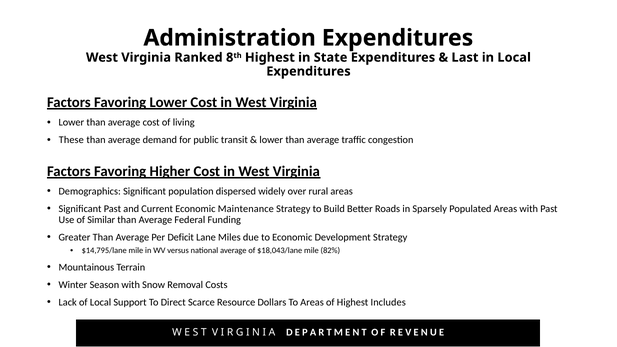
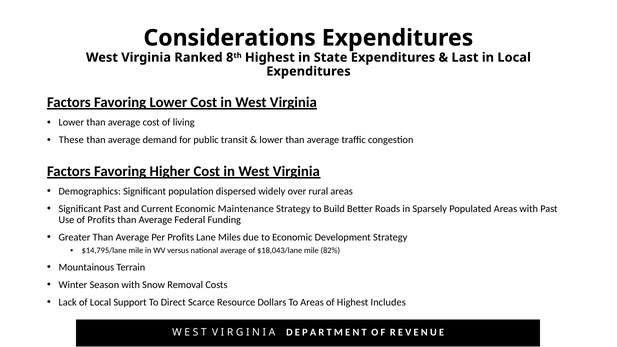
Administration: Administration -> Considerations
of Similar: Similar -> Profits
Per Deficit: Deficit -> Profits
